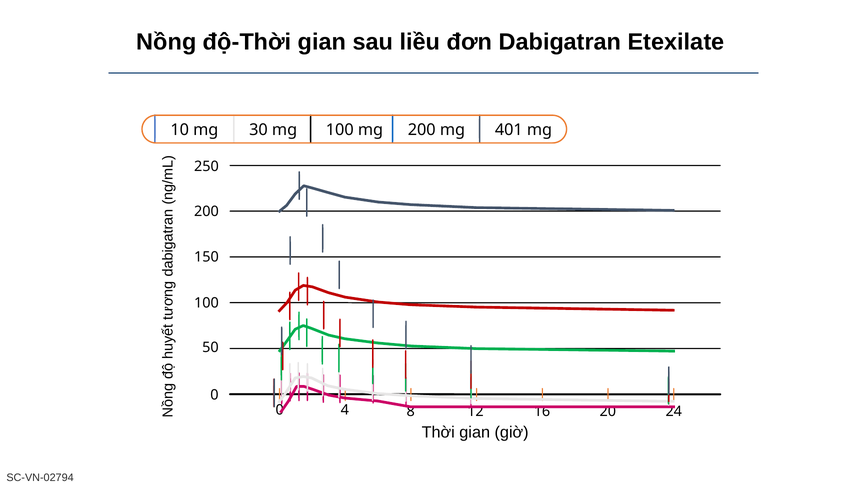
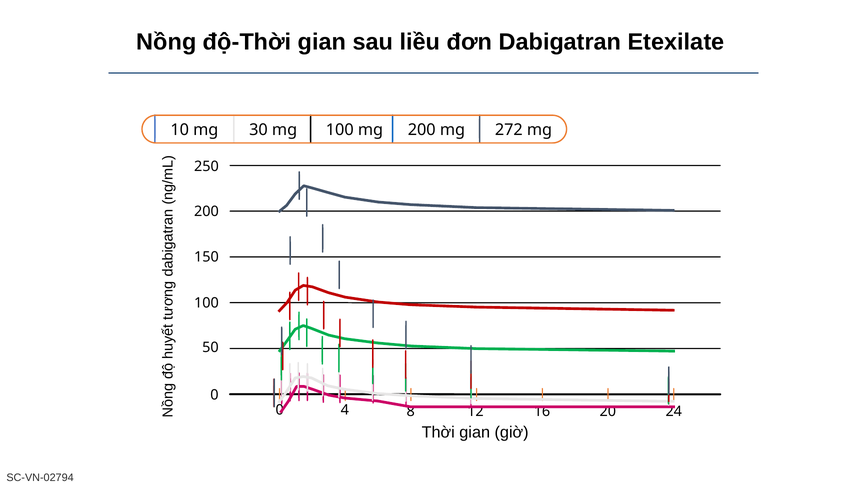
401: 401 -> 272
